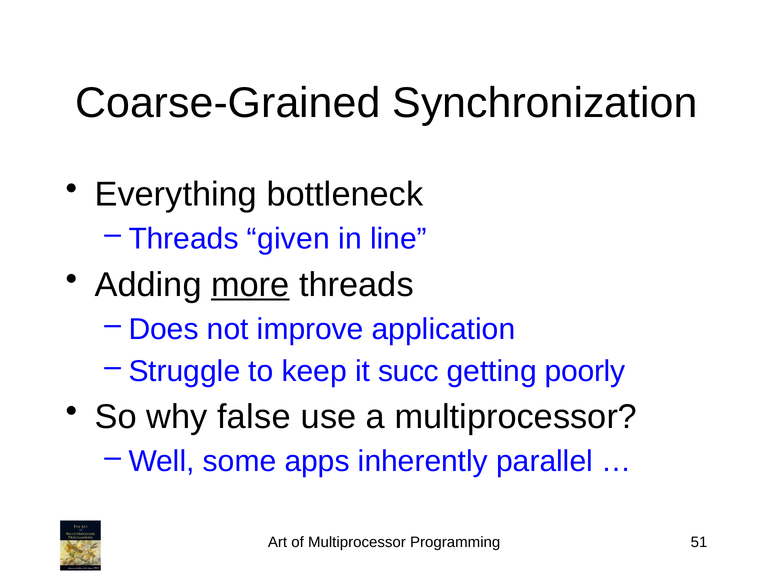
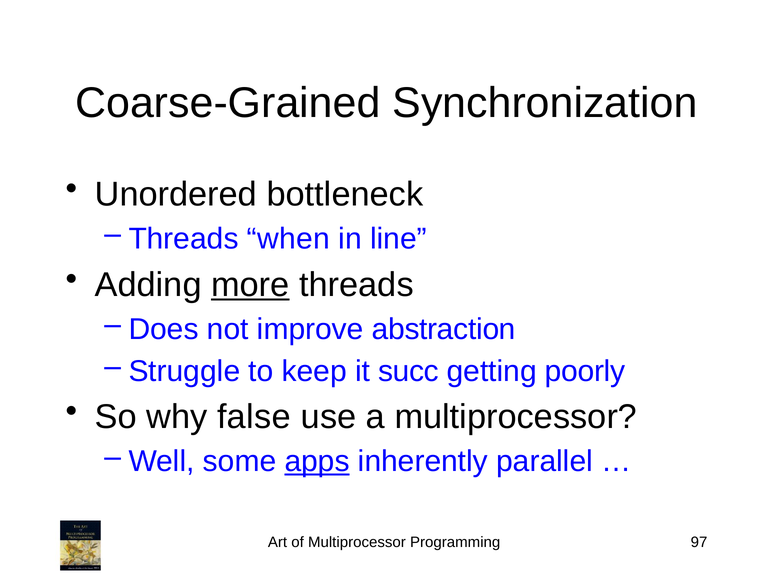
Everything: Everything -> Unordered
given: given -> when
application: application -> abstraction
apps underline: none -> present
51: 51 -> 97
